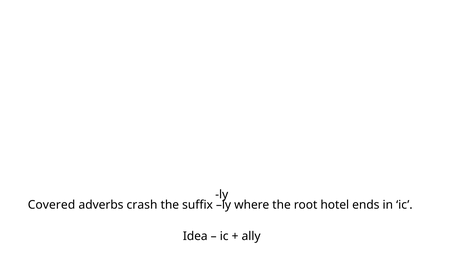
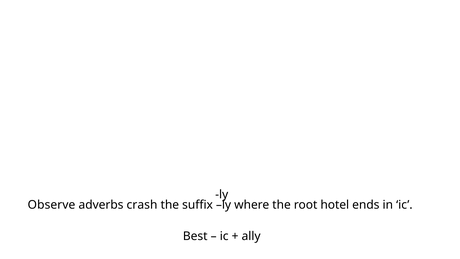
Covered: Covered -> Observe
Idea: Idea -> Best
